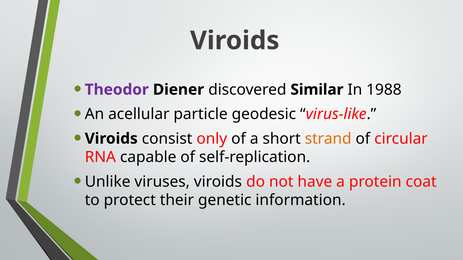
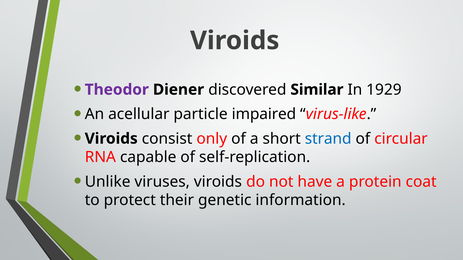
1988: 1988 -> 1929
geodesic: geodesic -> impaired
strand colour: orange -> blue
